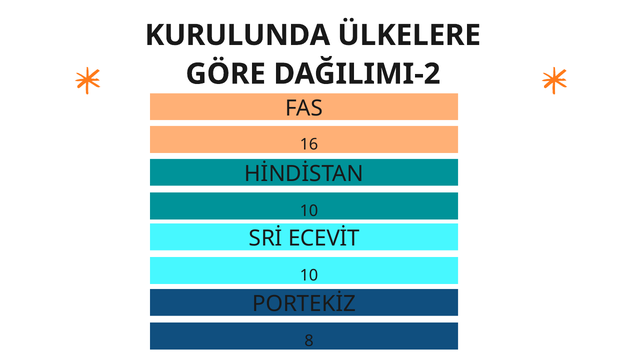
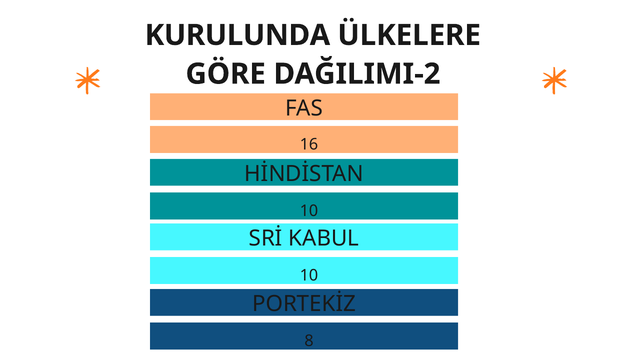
ECEVİT: ECEVİT -> KABUL
